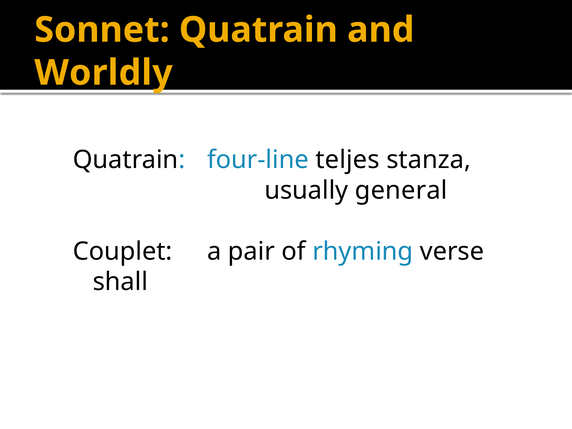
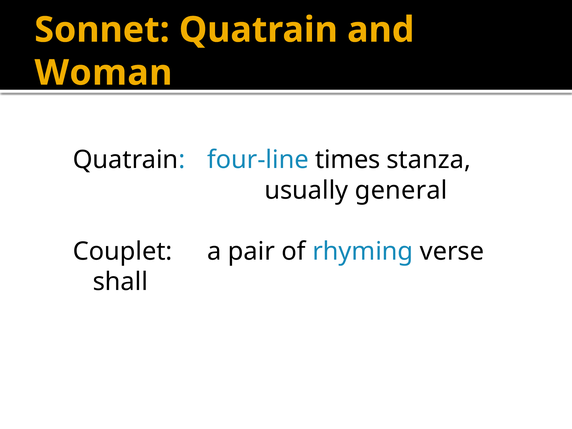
Worldly: Worldly -> Woman
teljes: teljes -> times
